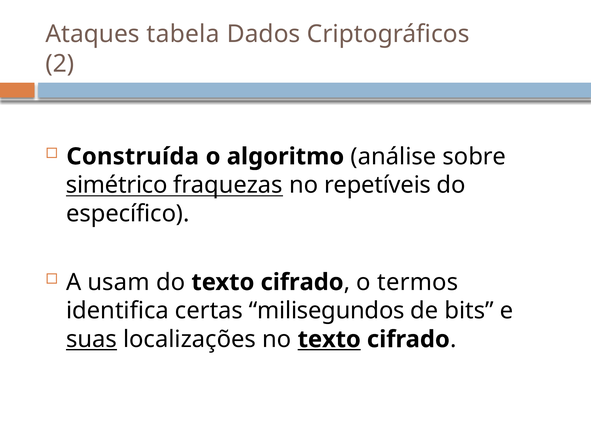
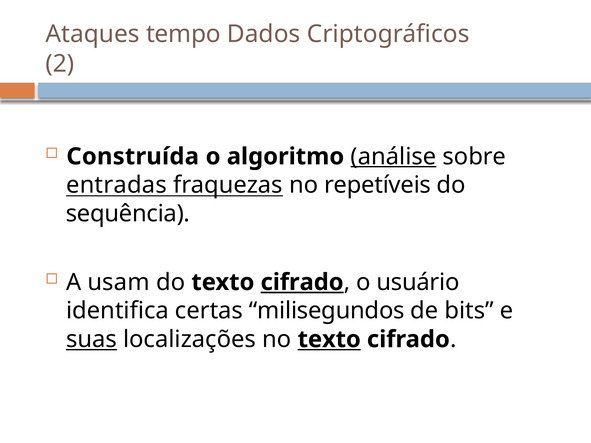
tabela: tabela -> tempo
análise underline: none -> present
simétrico: simétrico -> entradas
específico: específico -> sequência
cifrado at (302, 282) underline: none -> present
termos: termos -> usuário
